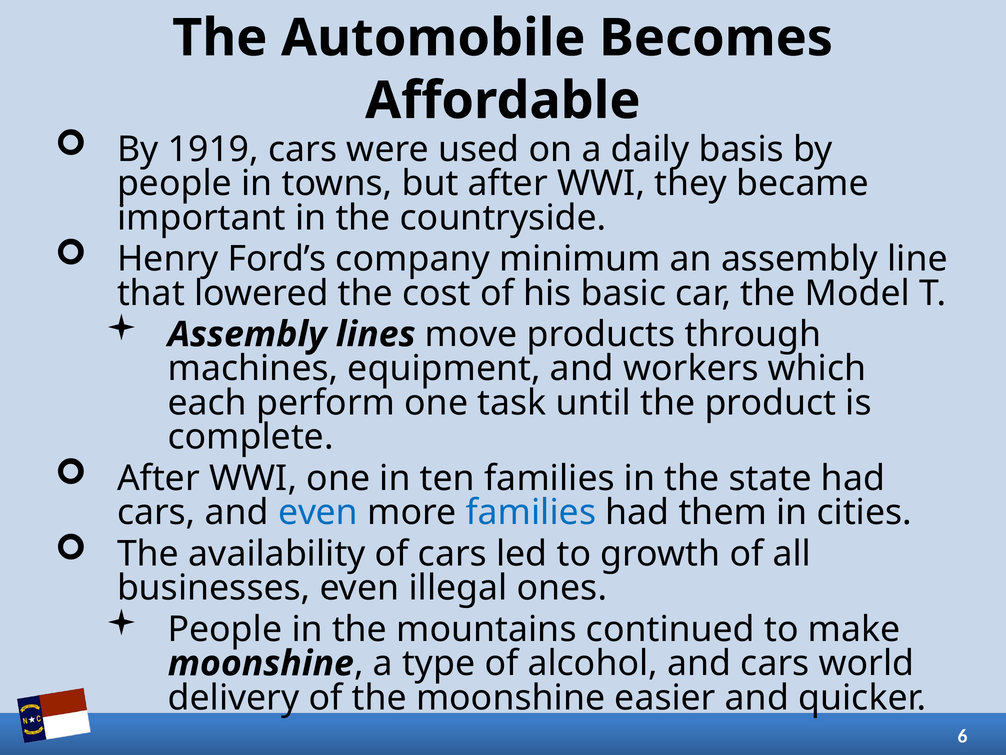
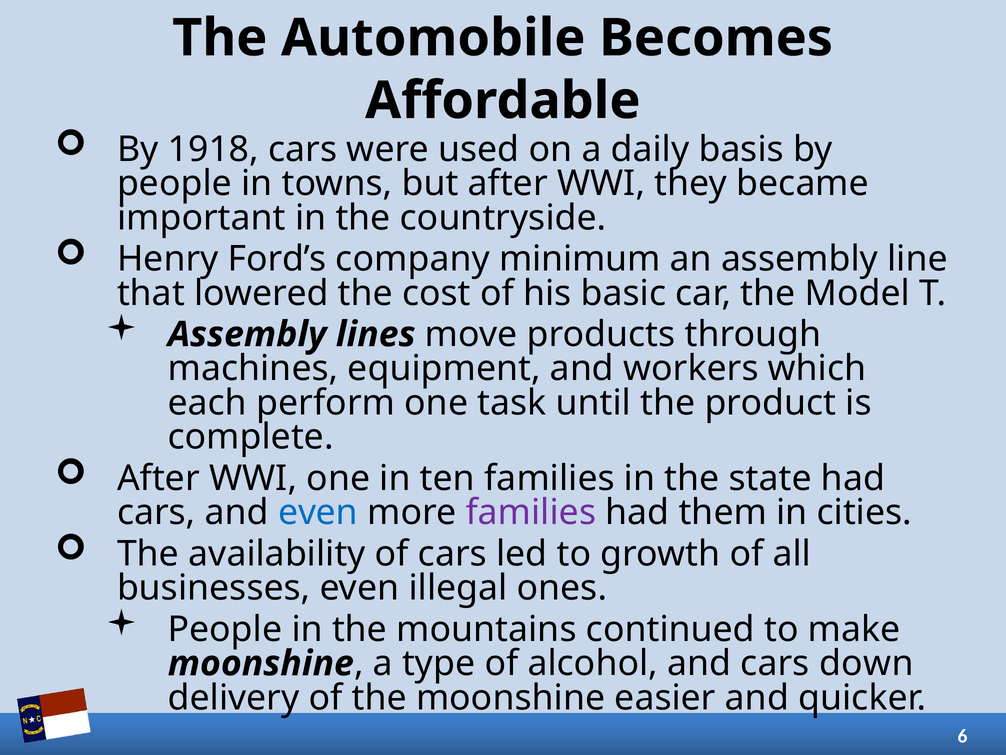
1919: 1919 -> 1918
families at (531, 512) colour: blue -> purple
world: world -> down
